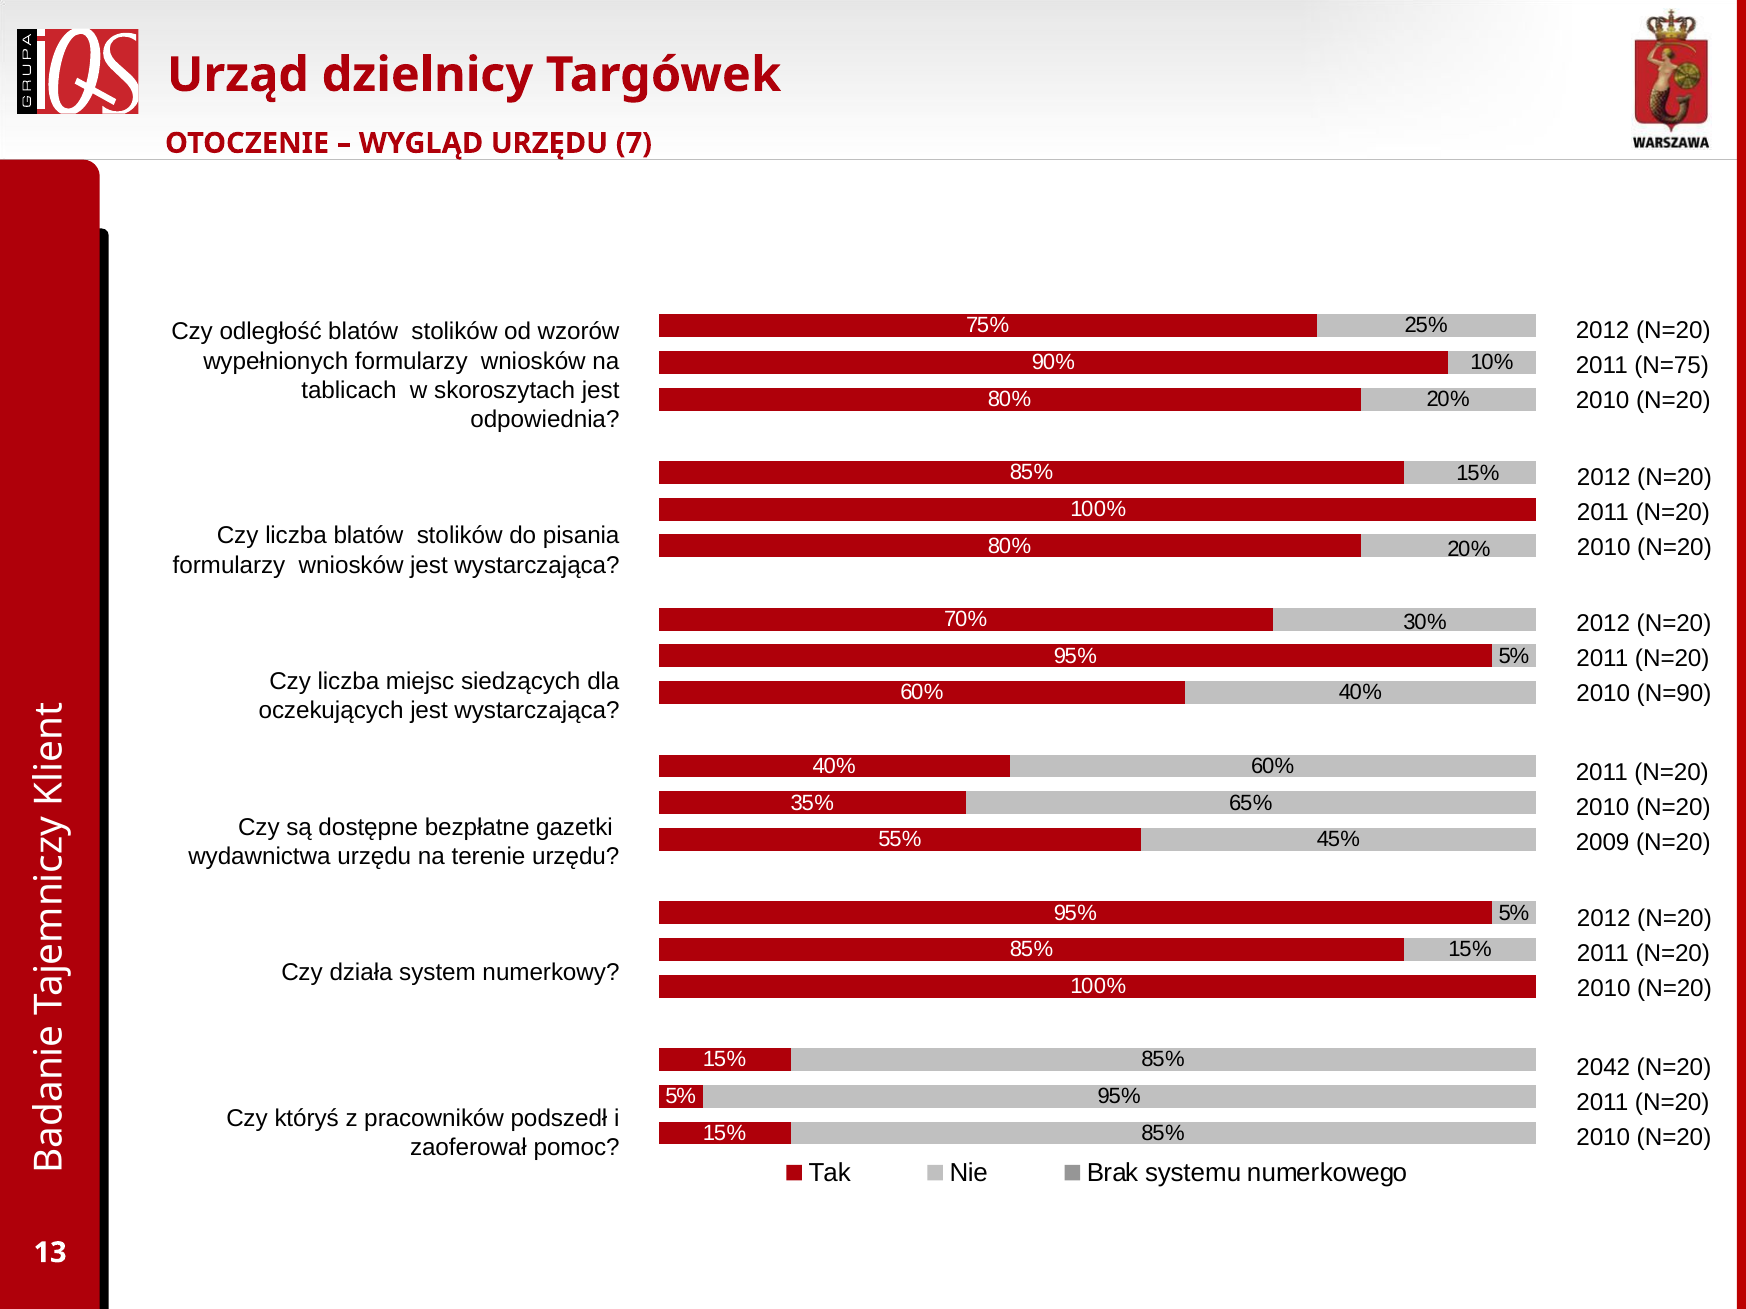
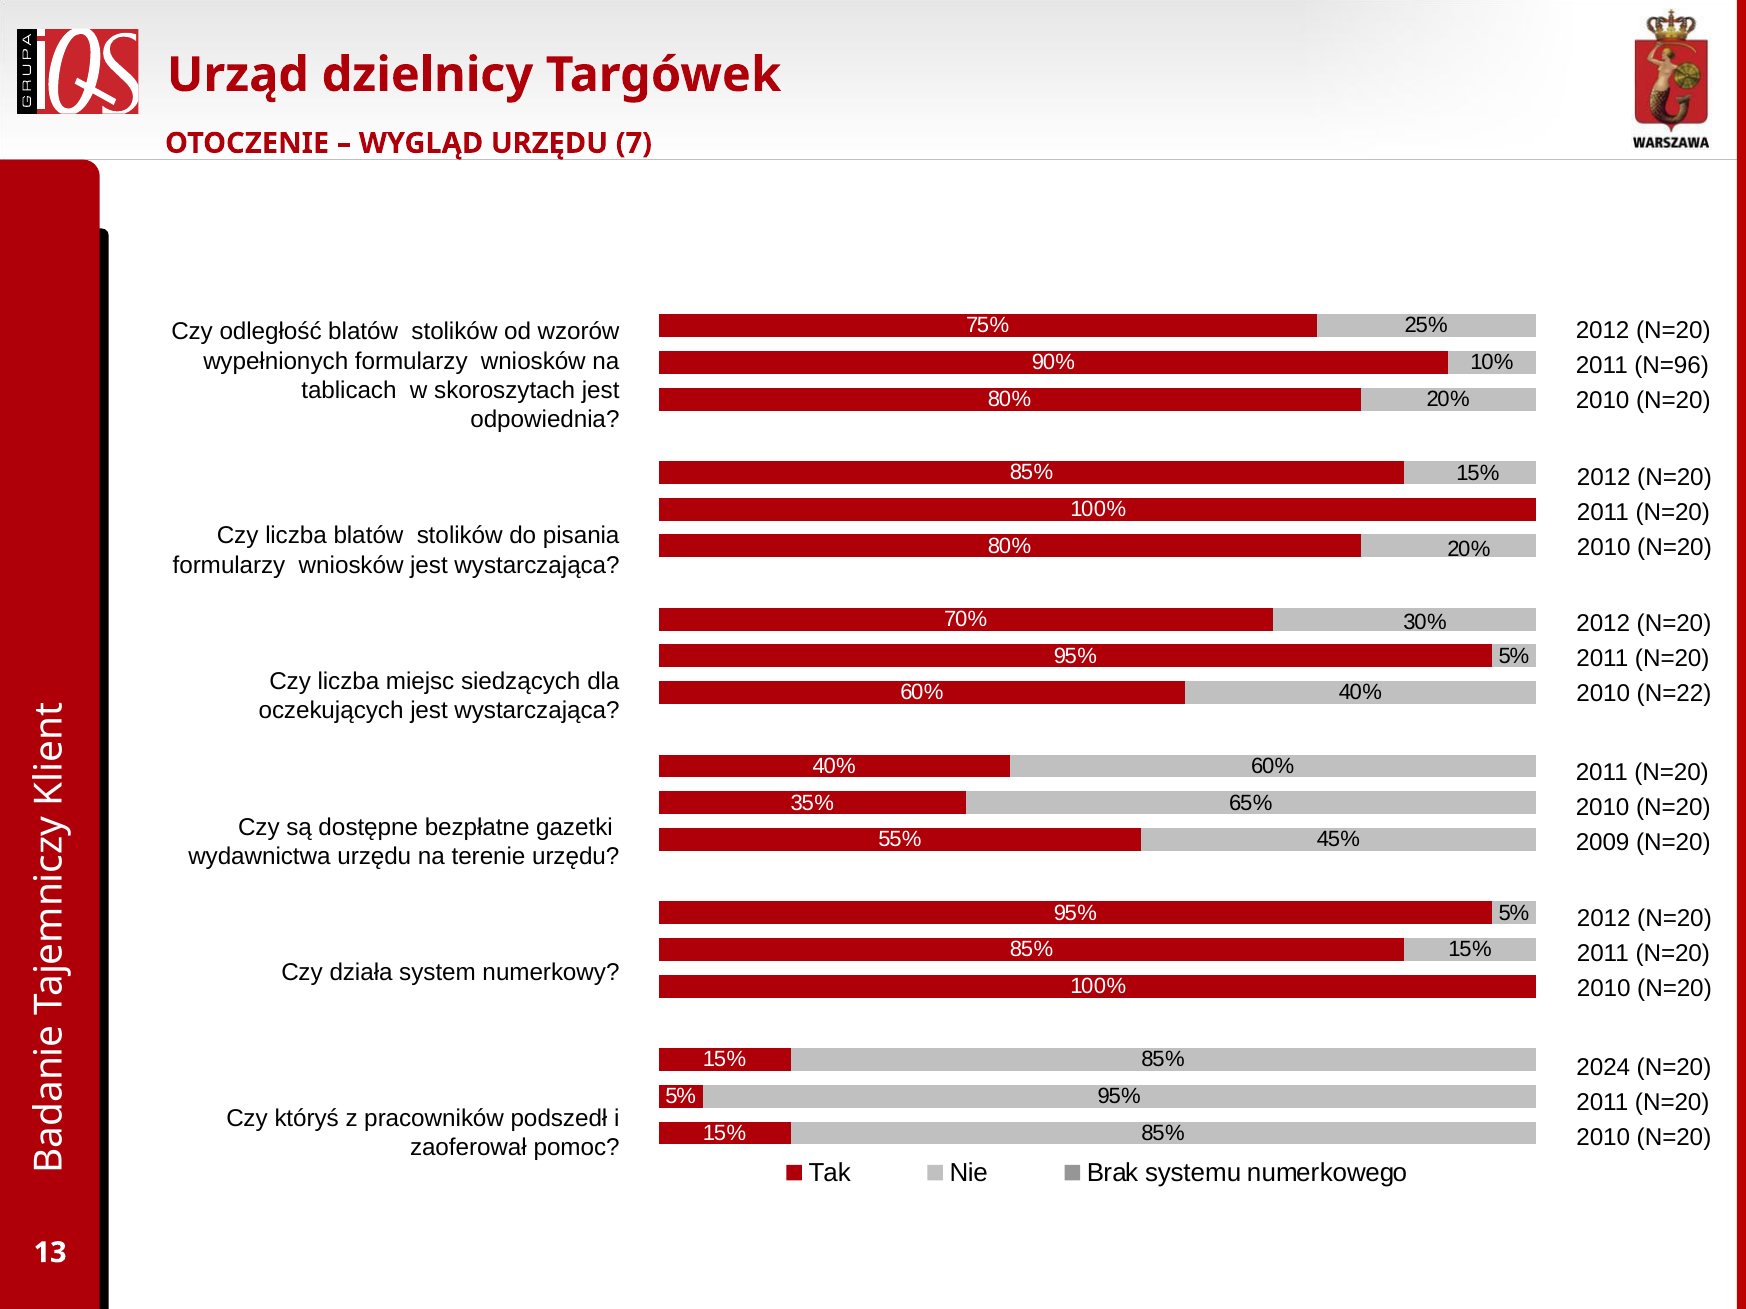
N=75: N=75 -> N=96
N=90: N=90 -> N=22
2042: 2042 -> 2024
